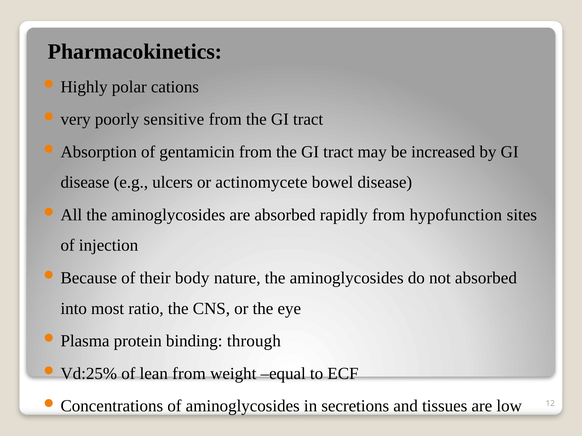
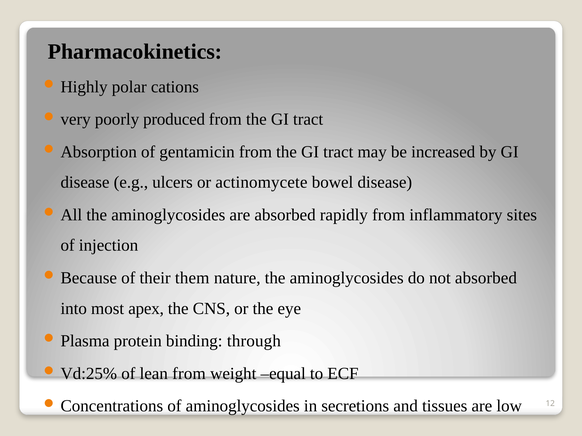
sensitive: sensitive -> produced
hypofunction: hypofunction -> inflammatory
body: body -> them
ratio: ratio -> apex
